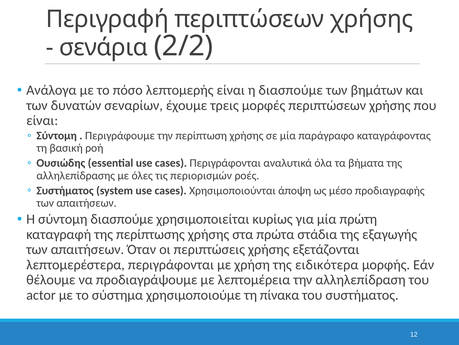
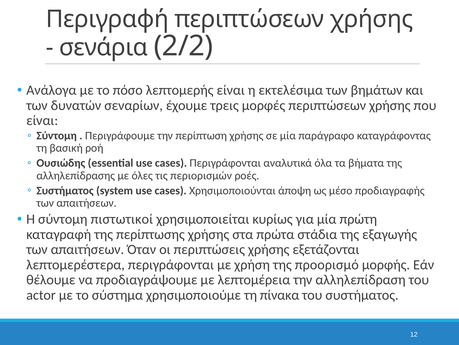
η διασπούμε: διασπούμε -> εκτελέσιμα
σύντομη διασπούμε: διασπούμε -> πιστωτικοί
ειδικότερα: ειδικότερα -> προορισμό
